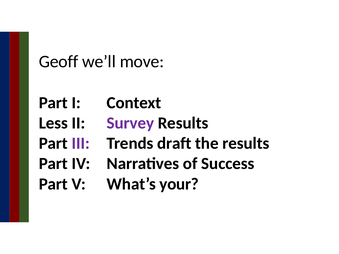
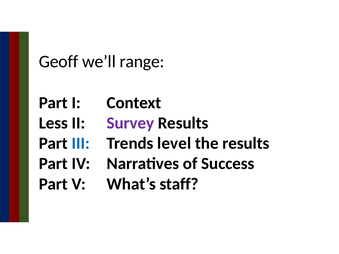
move: move -> range
III colour: purple -> blue
draft: draft -> level
your: your -> staff
